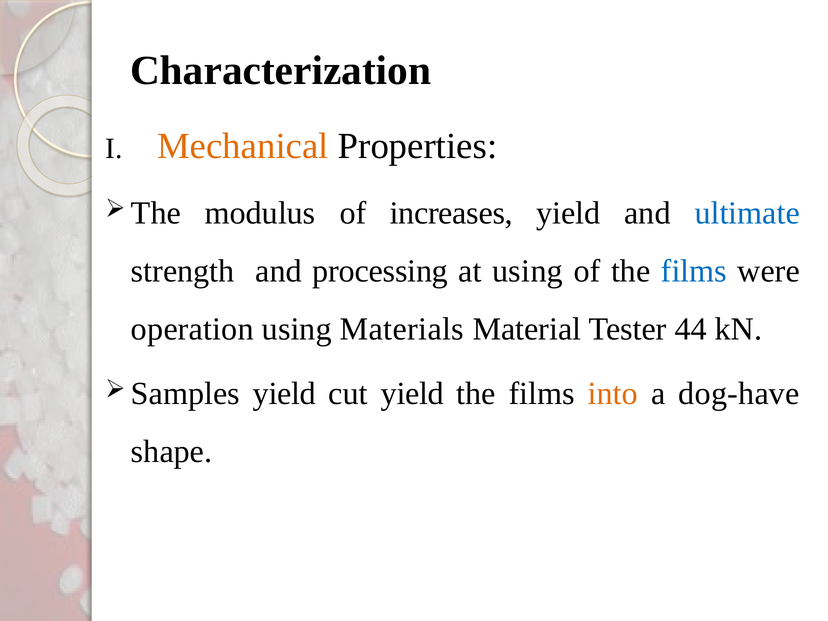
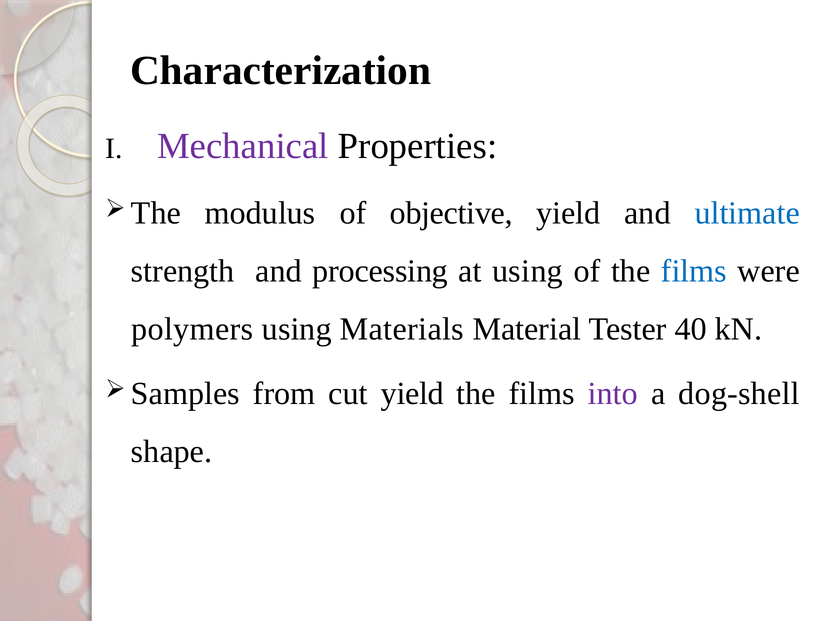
Mechanical colour: orange -> purple
increases: increases -> objective
operation: operation -> polymers
44: 44 -> 40
yield at (284, 394): yield -> from
into colour: orange -> purple
dog-have: dog-have -> dog-shell
